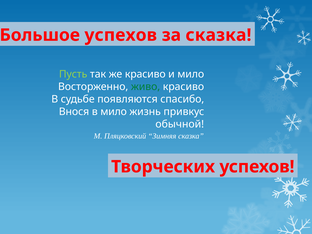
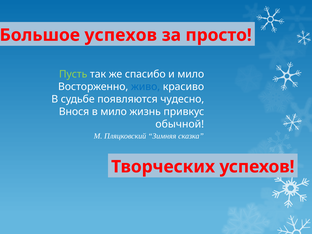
за сказка: сказка -> просто
же красиво: красиво -> спасибо
живо colour: green -> blue
спасибо: спасибо -> чудесно
